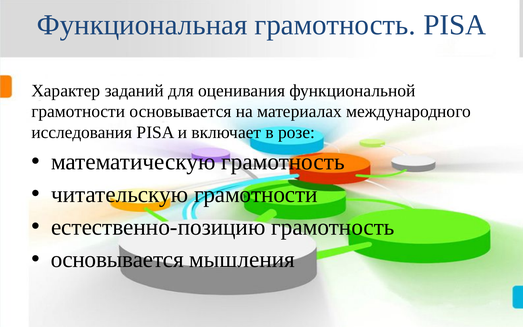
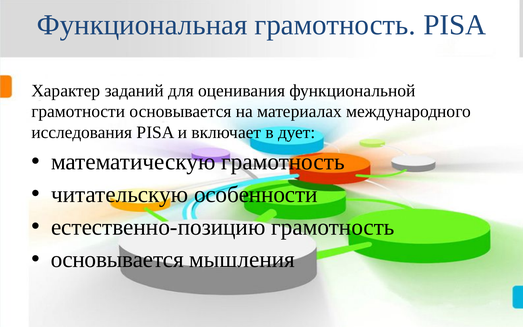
розе: розе -> дует
читательскую грамотности: грамотности -> особенности
